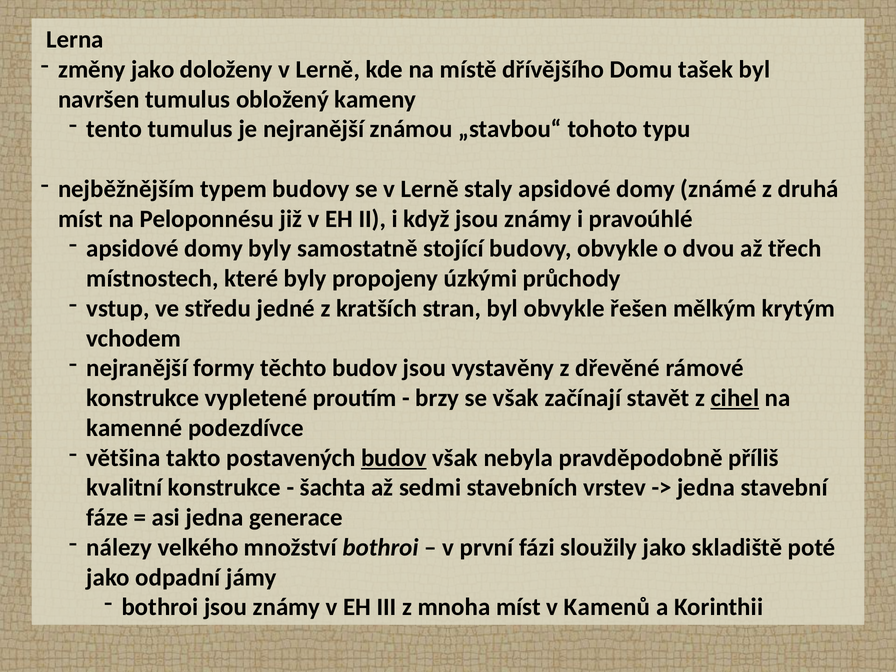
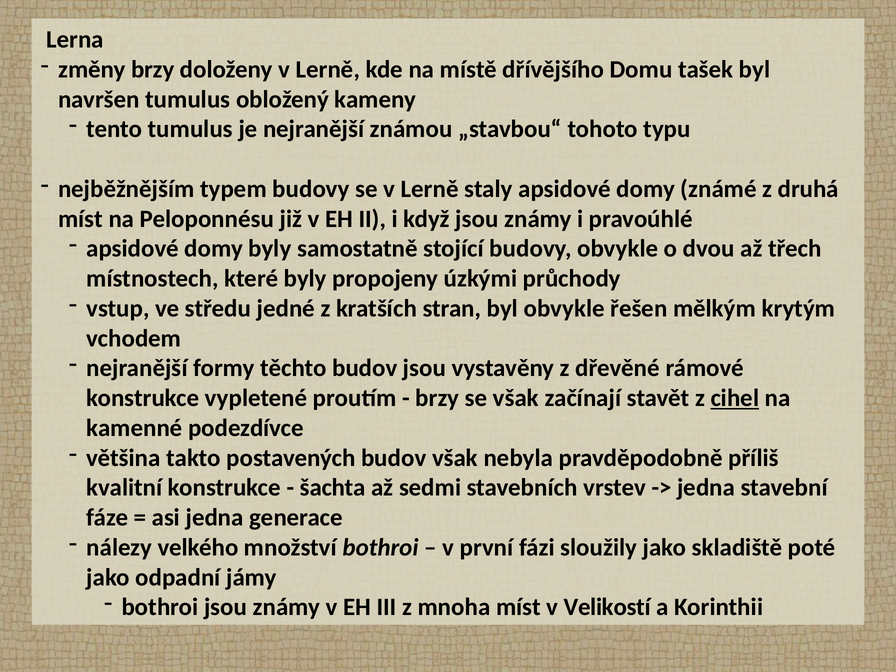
změny jako: jako -> brzy
budov at (394, 458) underline: present -> none
Kamenů: Kamenů -> Velikostí
